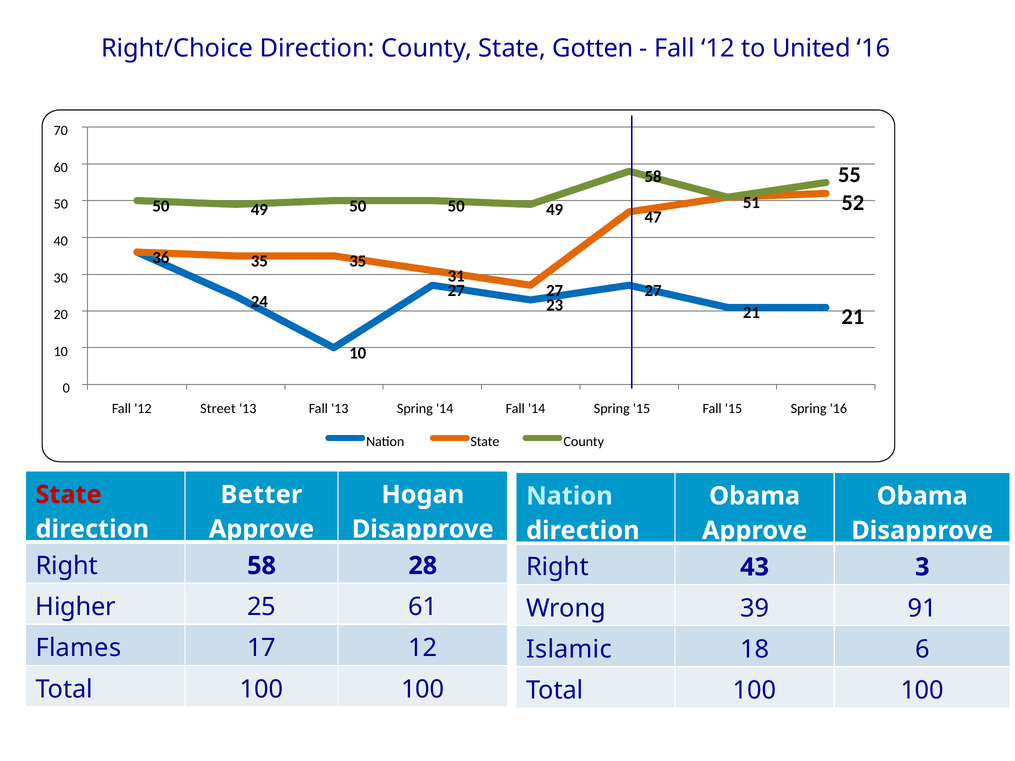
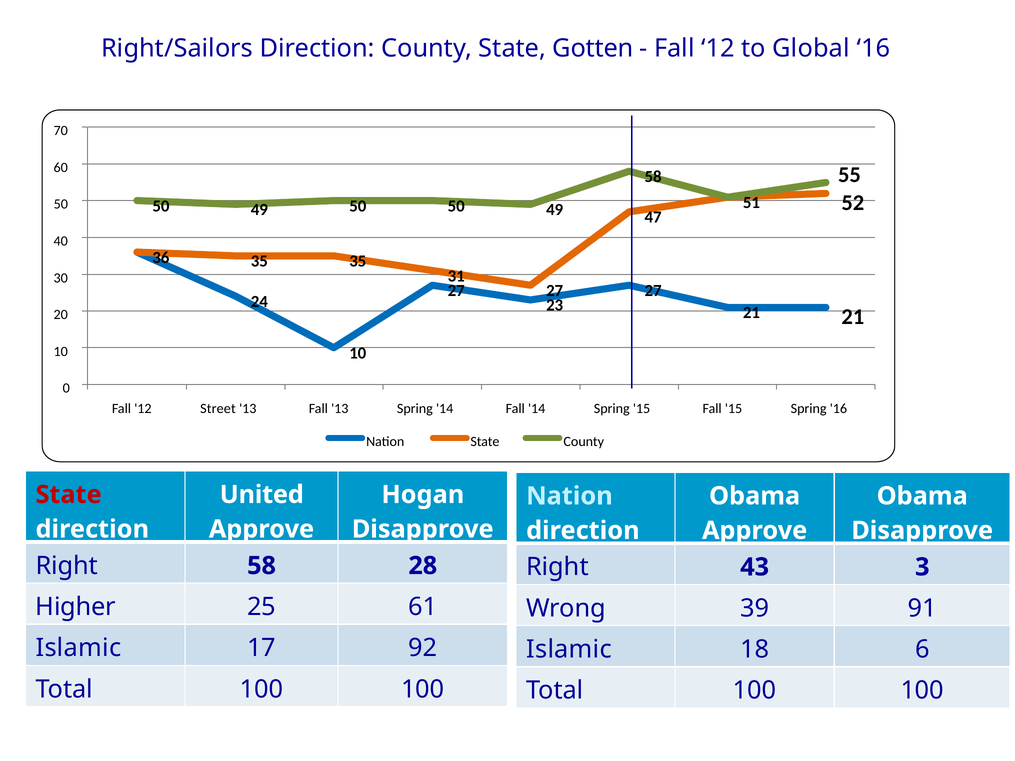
Right/Choice: Right/Choice -> Right/Sailors
United: United -> Global
Better: Better -> United
Flames at (78, 648): Flames -> Islamic
17 12: 12 -> 92
